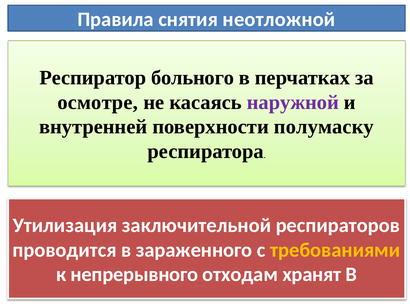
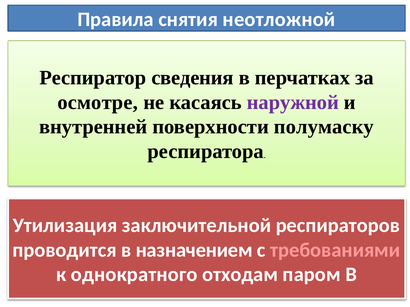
больного: больного -> сведения
зараженного: зараженного -> назначением
требованиями colour: yellow -> pink
непрерывного: непрерывного -> однократного
хранят: хранят -> паром
